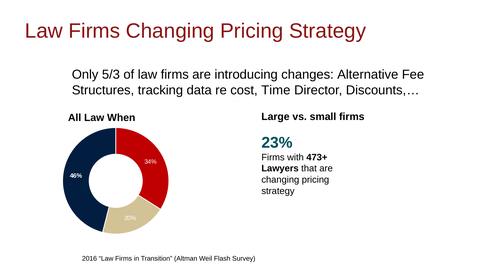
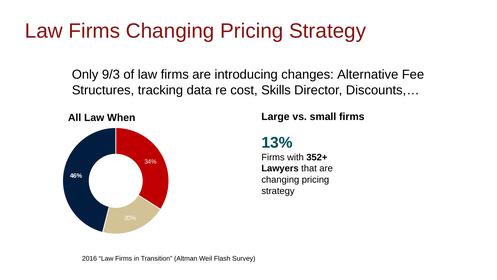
5/3: 5/3 -> 9/3
Time: Time -> Skills
23%: 23% -> 13%
473+: 473+ -> 352+
